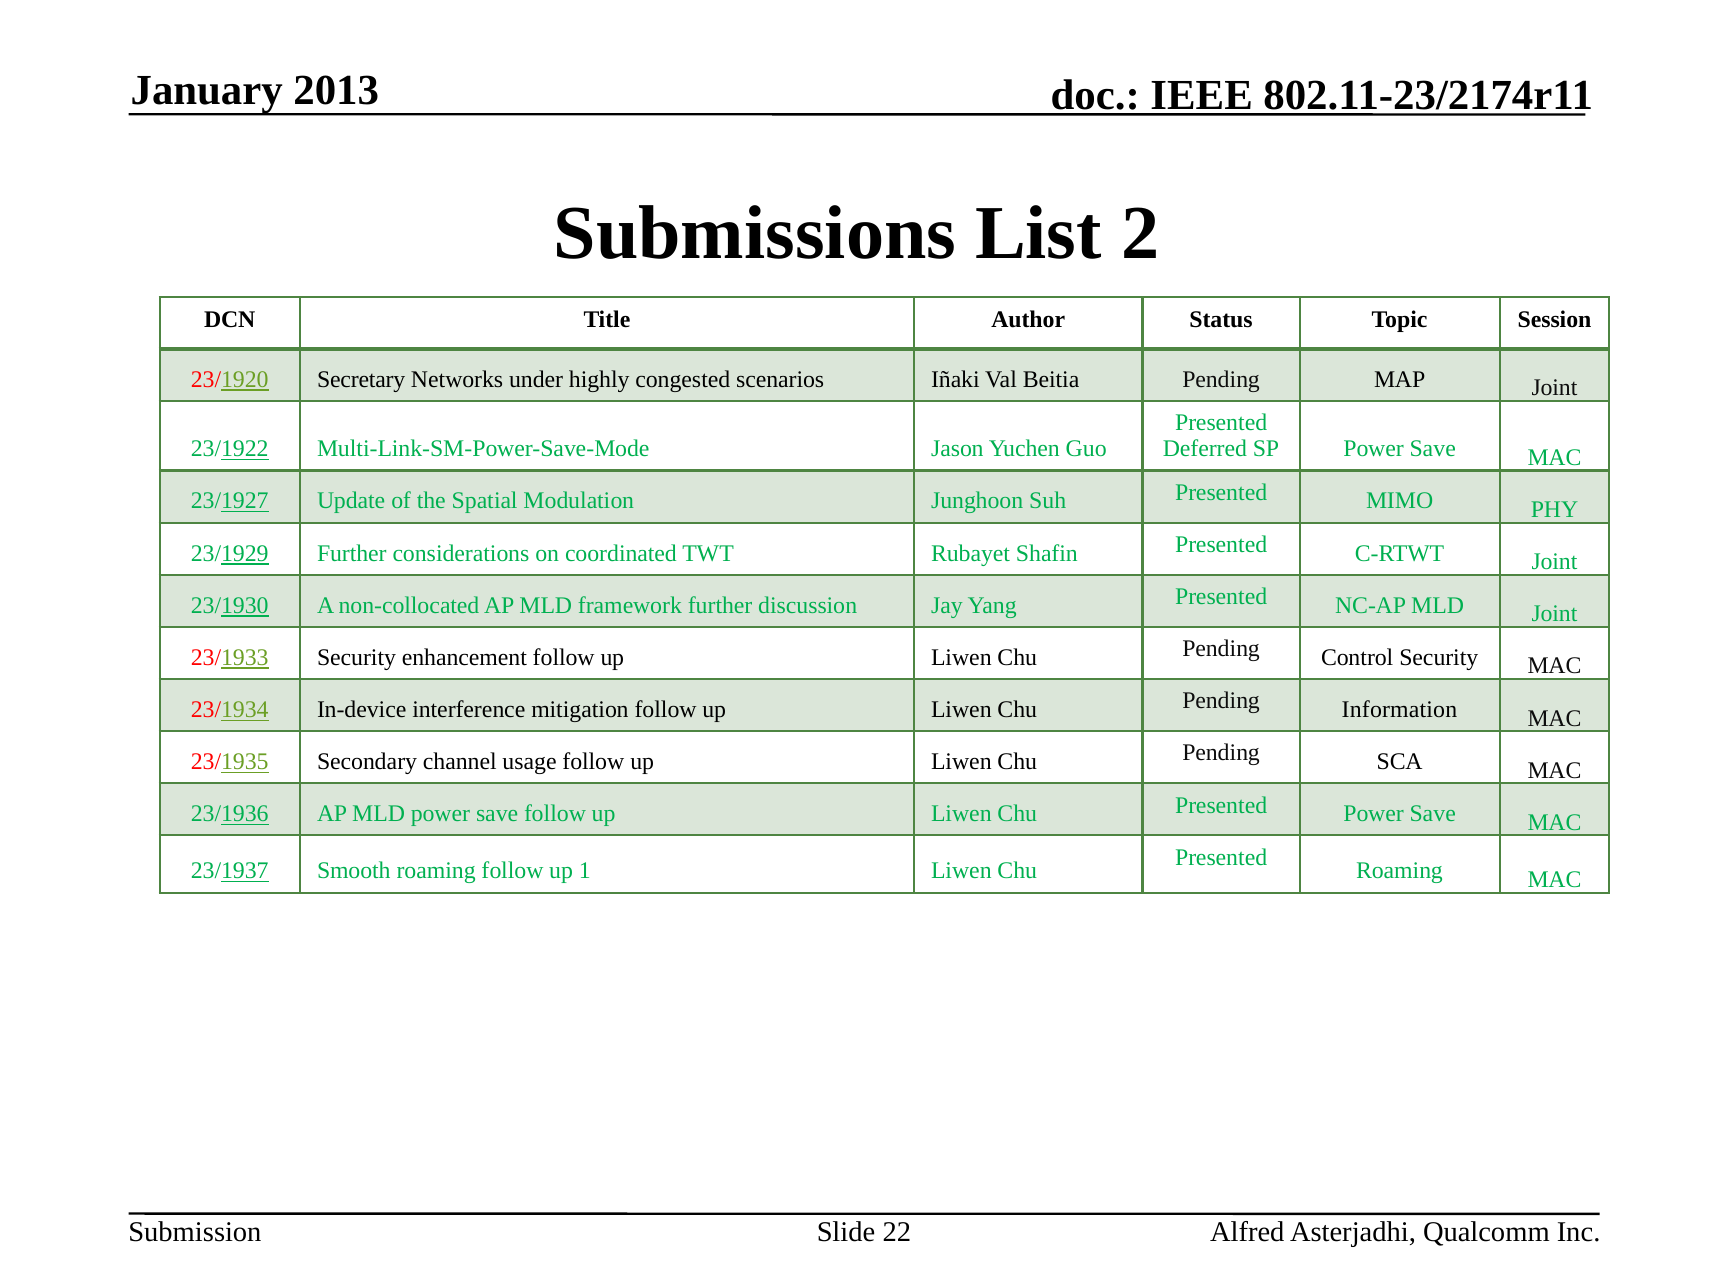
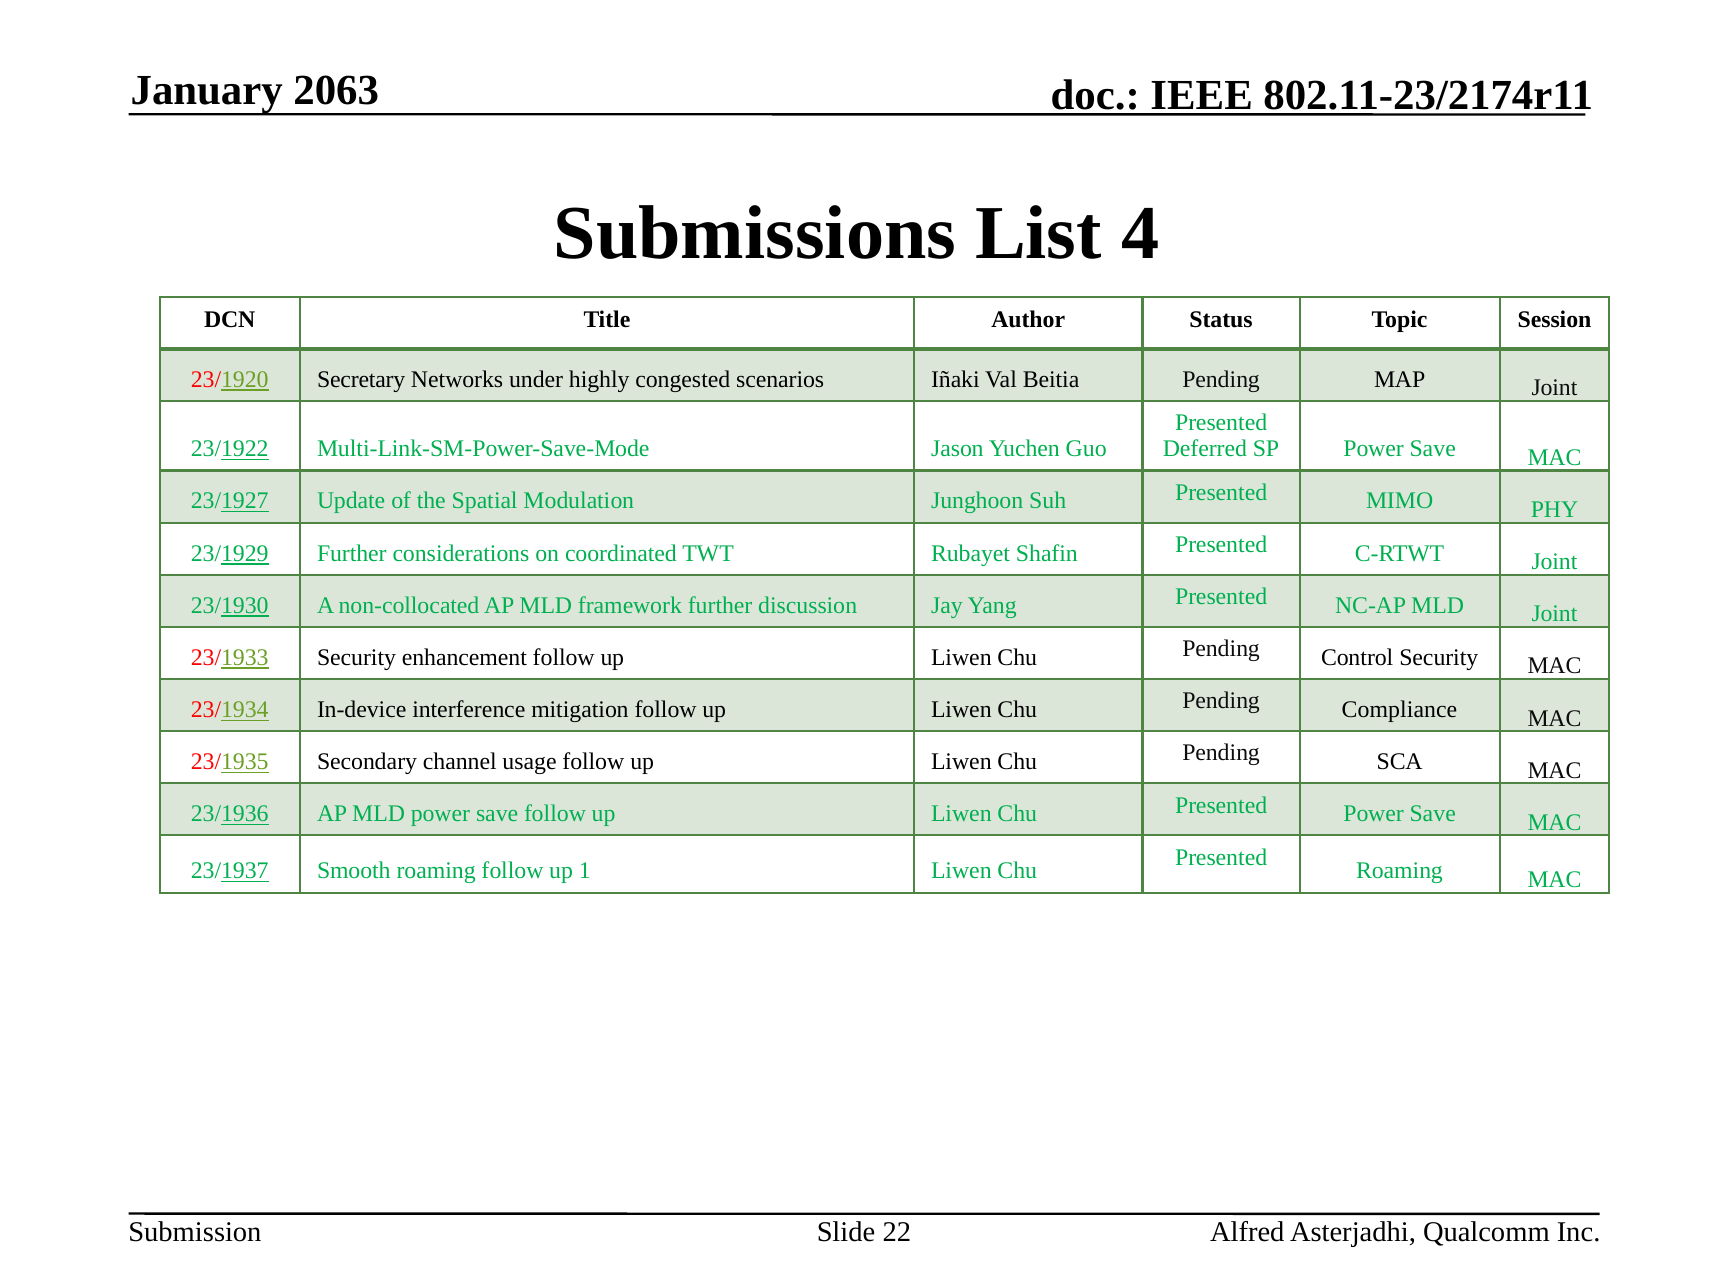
2013: 2013 -> 2063
2: 2 -> 4
Information: Information -> Compliance
